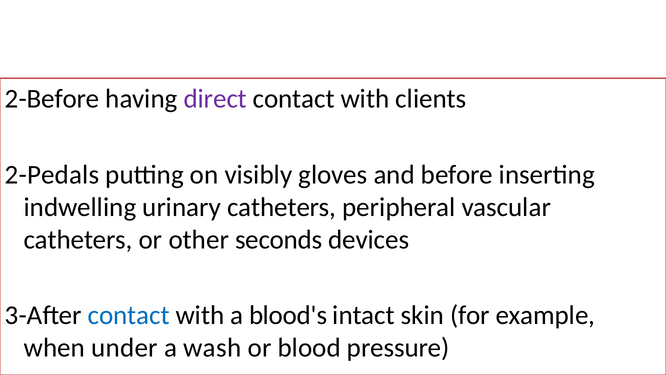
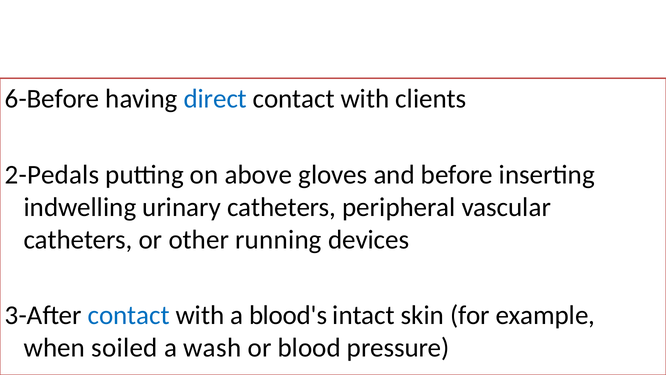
2-Before: 2-Before -> 6-Before
direct colour: purple -> blue
visibly: visibly -> above
seconds: seconds -> running
under: under -> soiled
